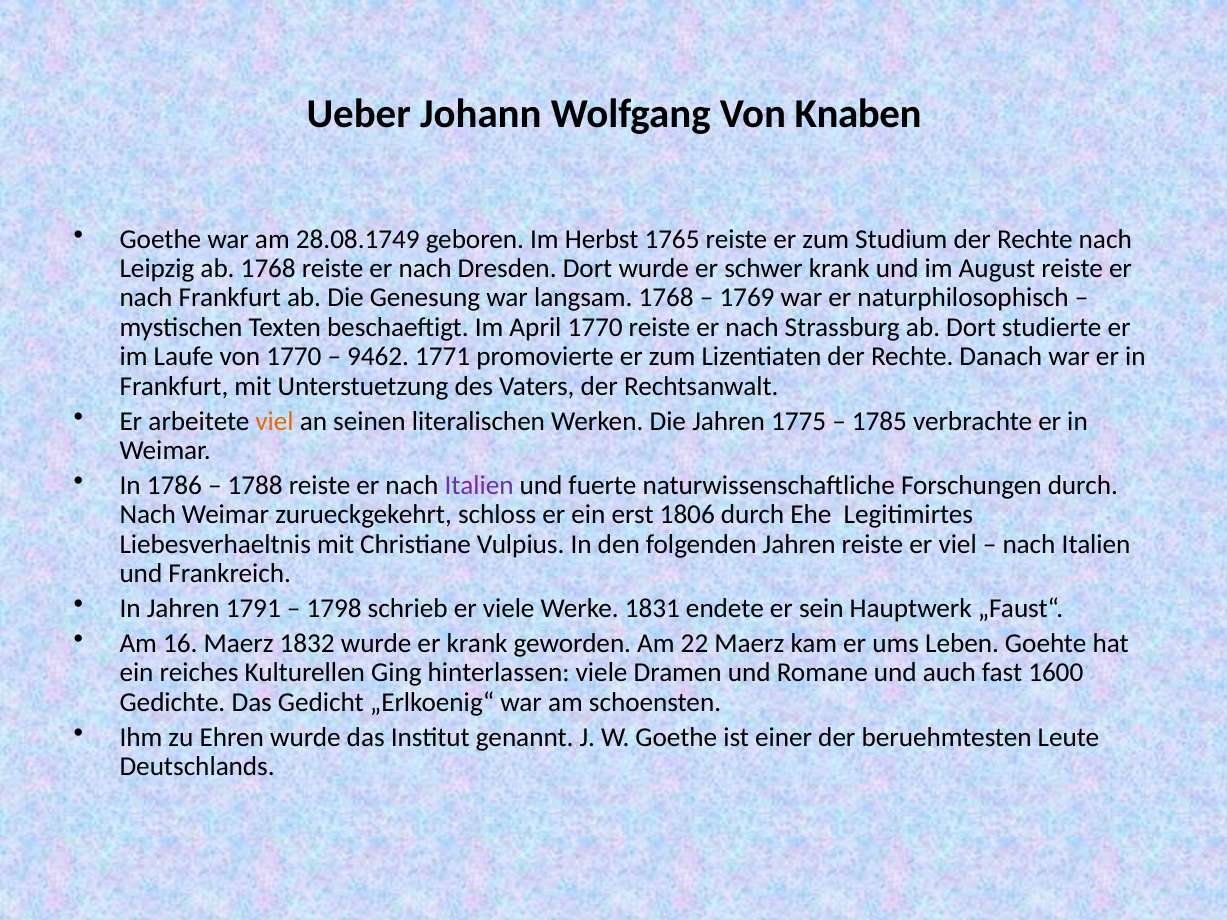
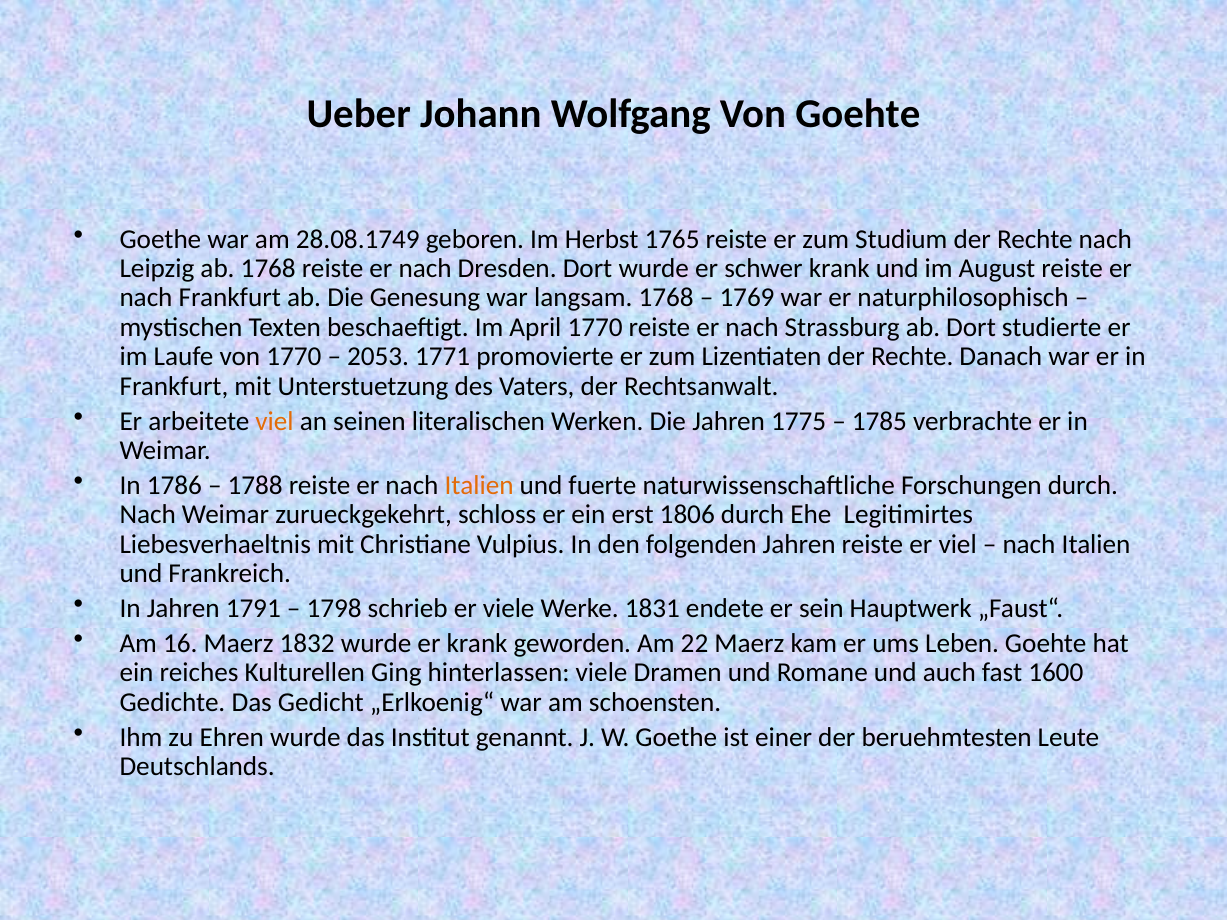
Von Knaben: Knaben -> Goehte
9462: 9462 -> 2053
Italien at (479, 485) colour: purple -> orange
